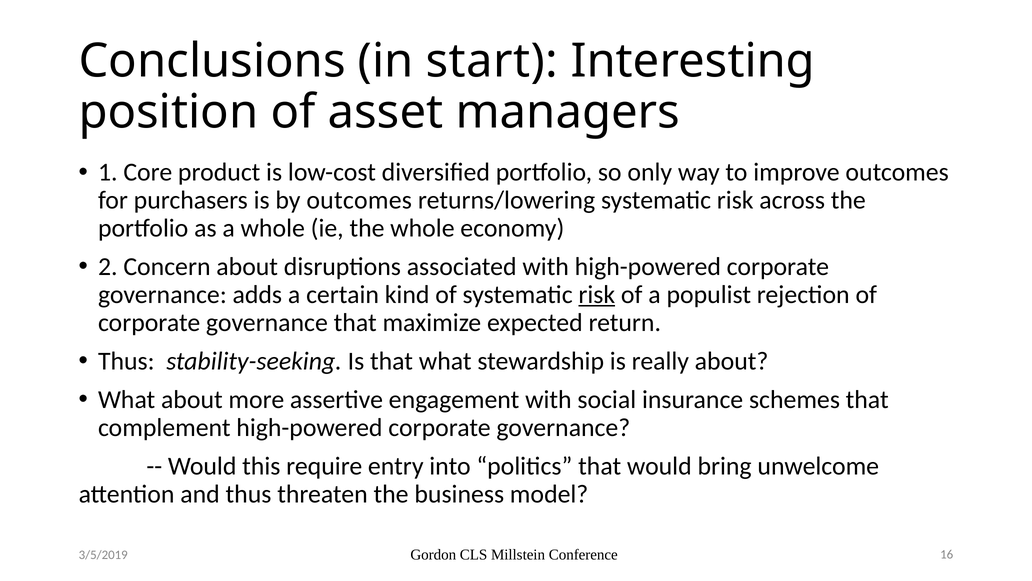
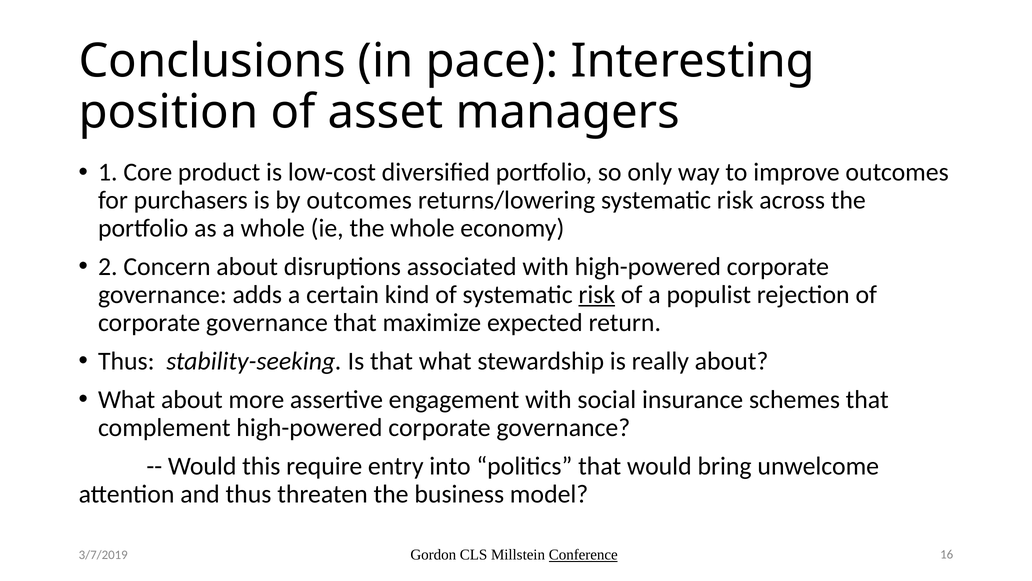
start: start -> pace
Conference underline: none -> present
3/5/2019: 3/5/2019 -> 3/7/2019
